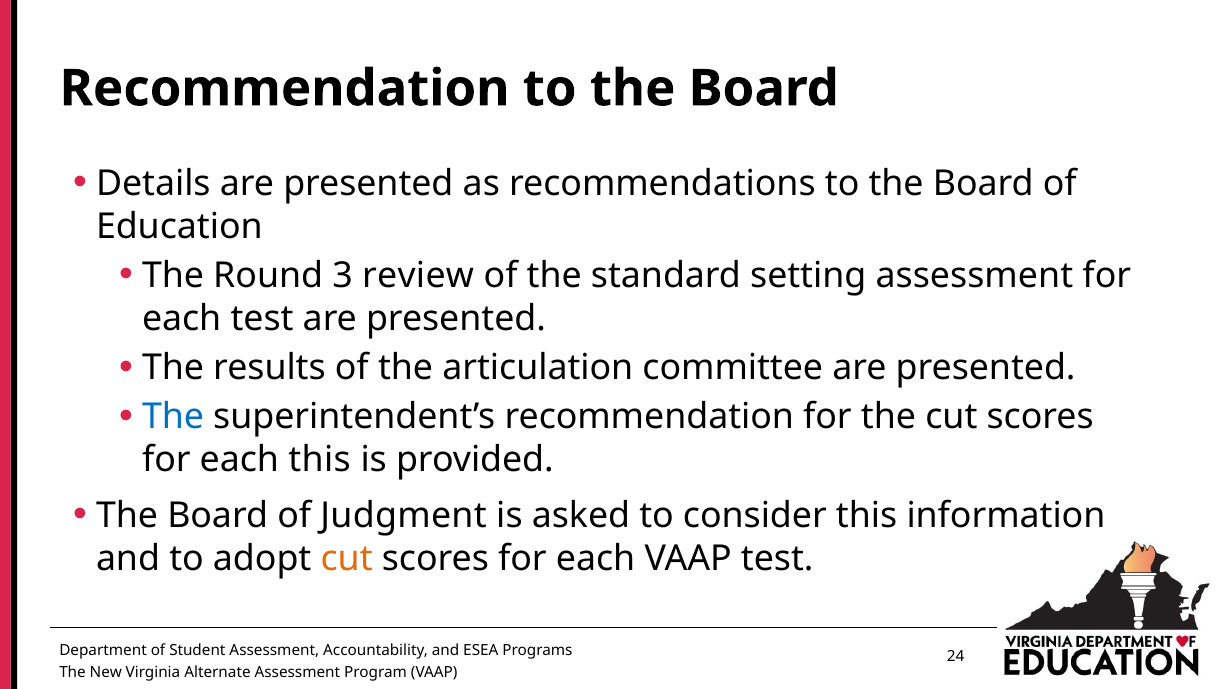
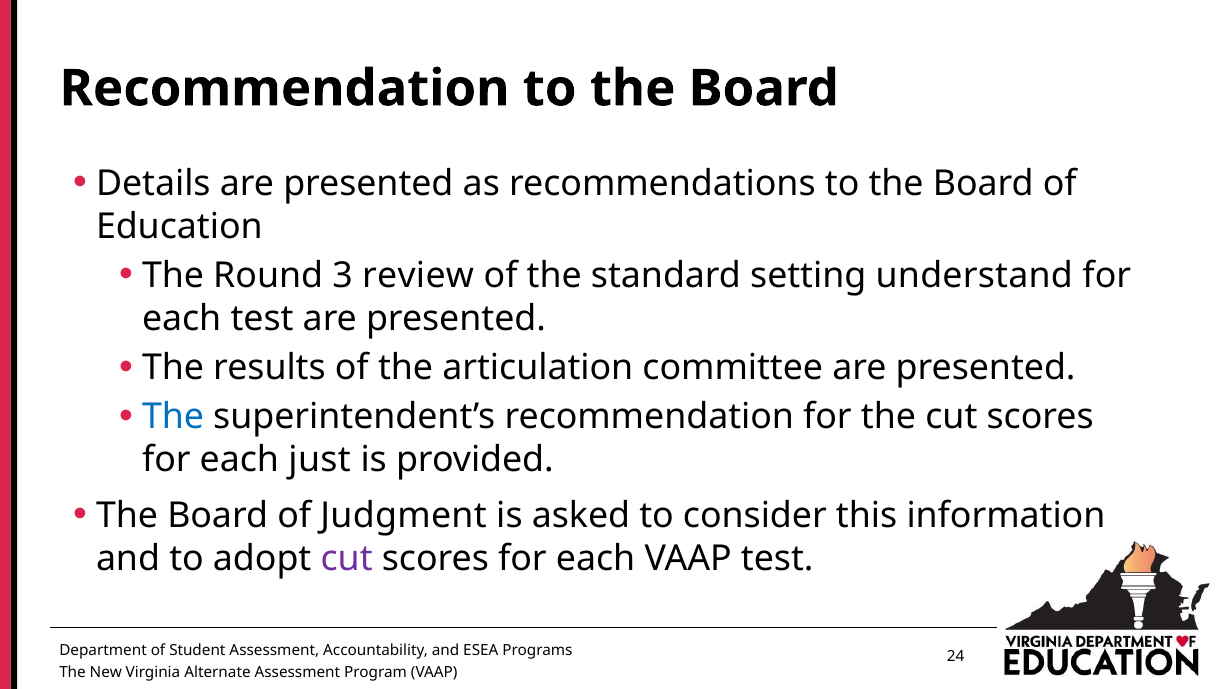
setting assessment: assessment -> understand
each this: this -> just
cut at (347, 559) colour: orange -> purple
